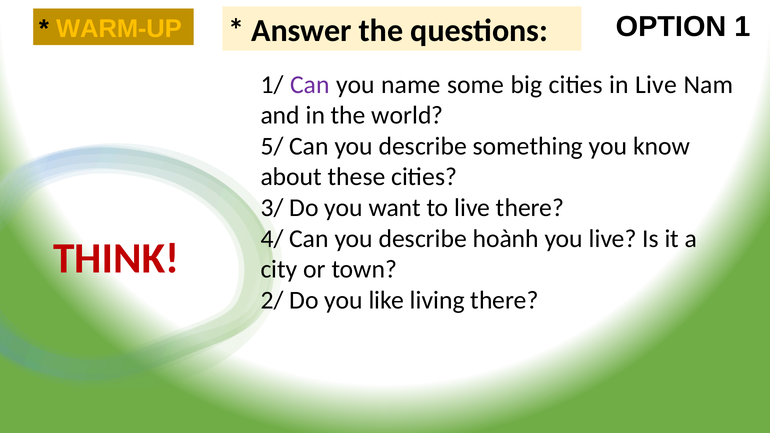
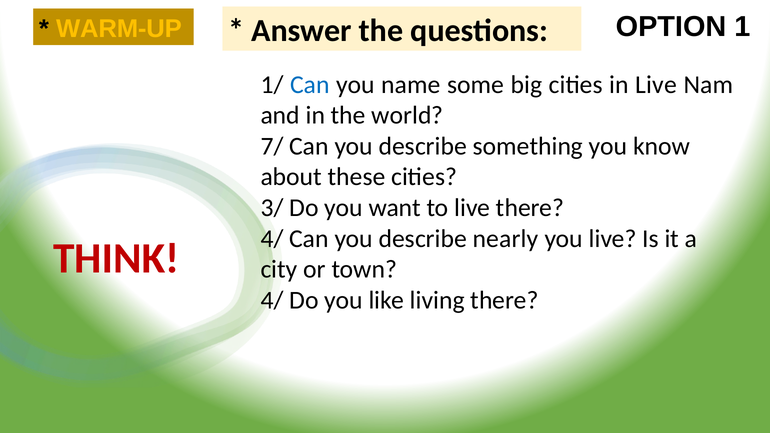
Can at (310, 85) colour: purple -> blue
5/: 5/ -> 7/
hoành: hoành -> nearly
2/ at (272, 300): 2/ -> 4/
